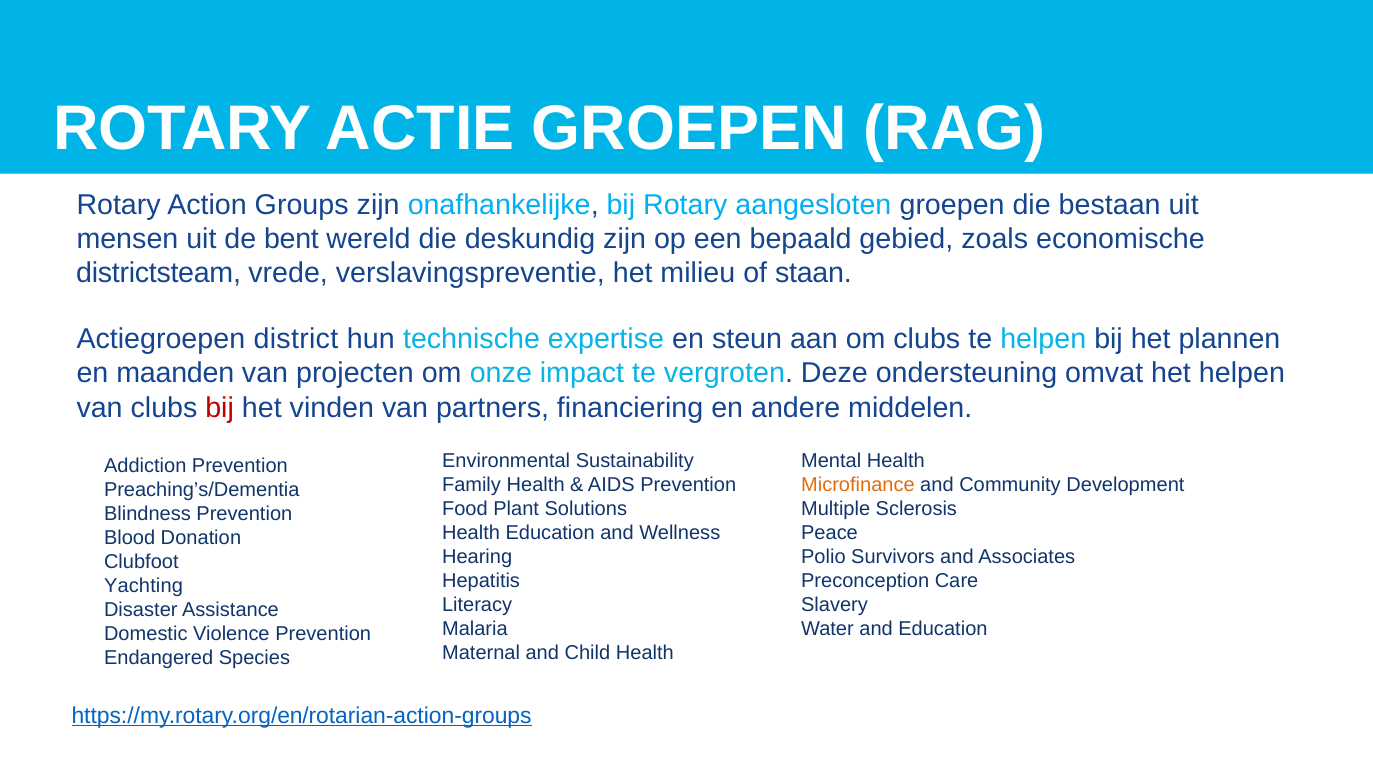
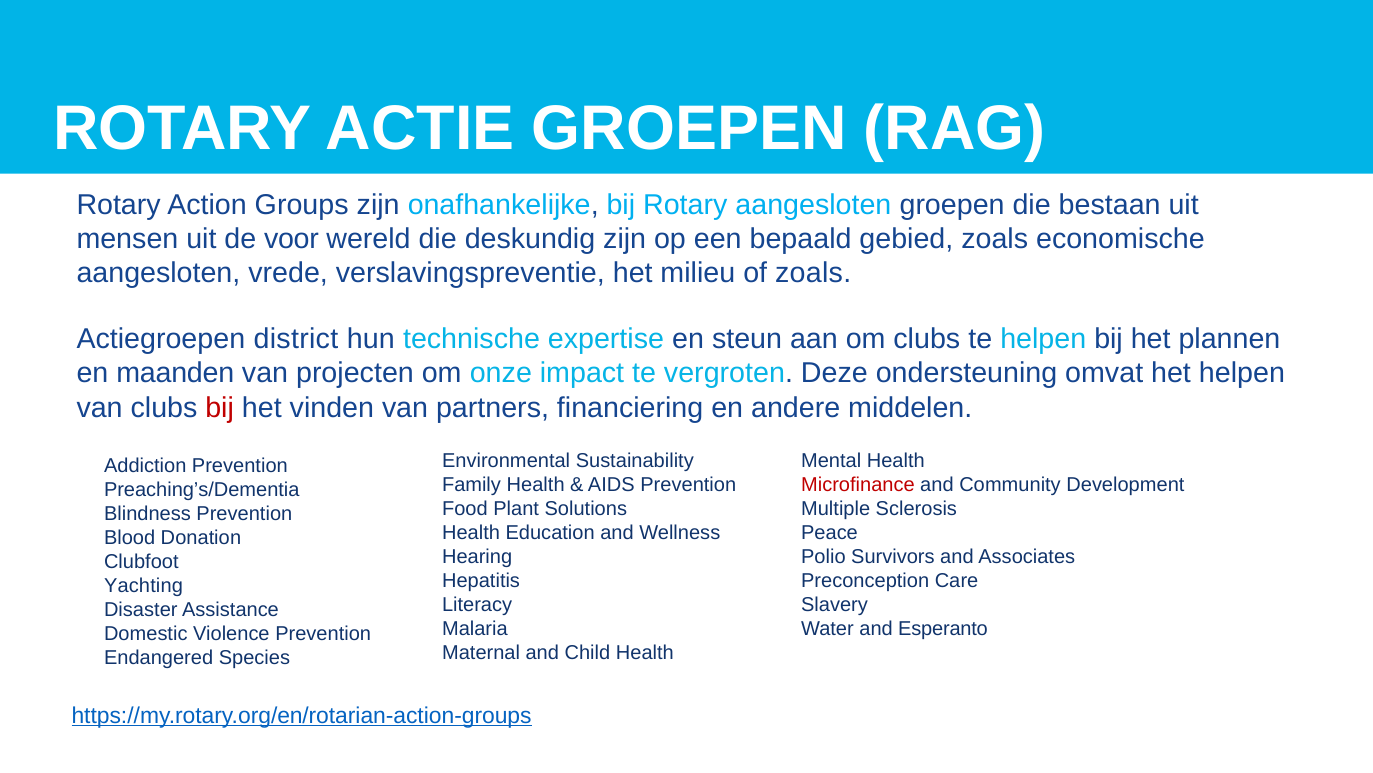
bent: bent -> voor
districtsteam at (159, 273): districtsteam -> aangesloten
of staan: staan -> zoals
Microfinance colour: orange -> red
and Education: Education -> Esperanto
